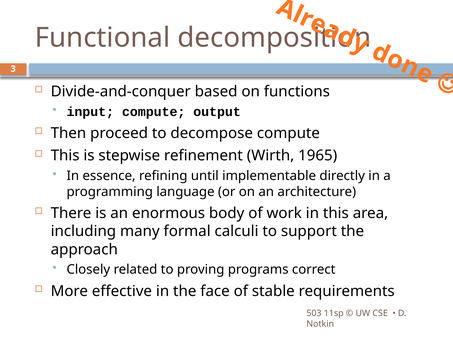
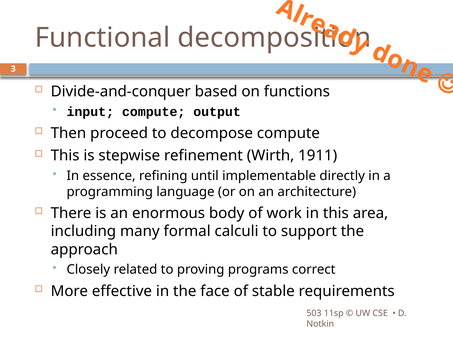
1965: 1965 -> 1911
